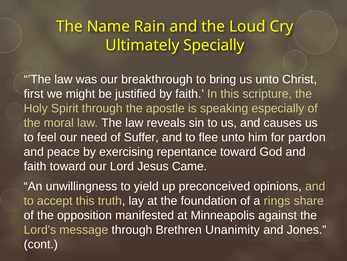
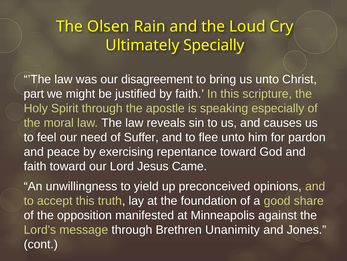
Name: Name -> Olsen
breakthrough: breakthrough -> disagreement
first: first -> part
rings: rings -> good
